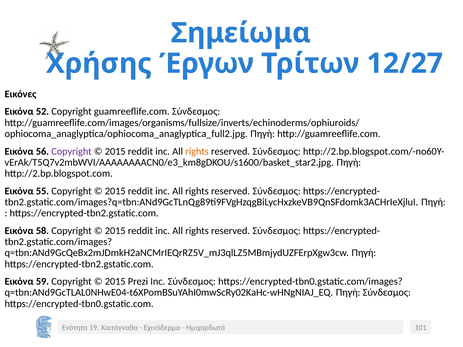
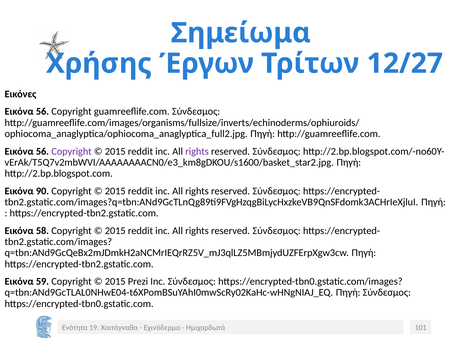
52 at (42, 112): 52 -> 56
rights at (197, 151) colour: orange -> purple
55: 55 -> 90
